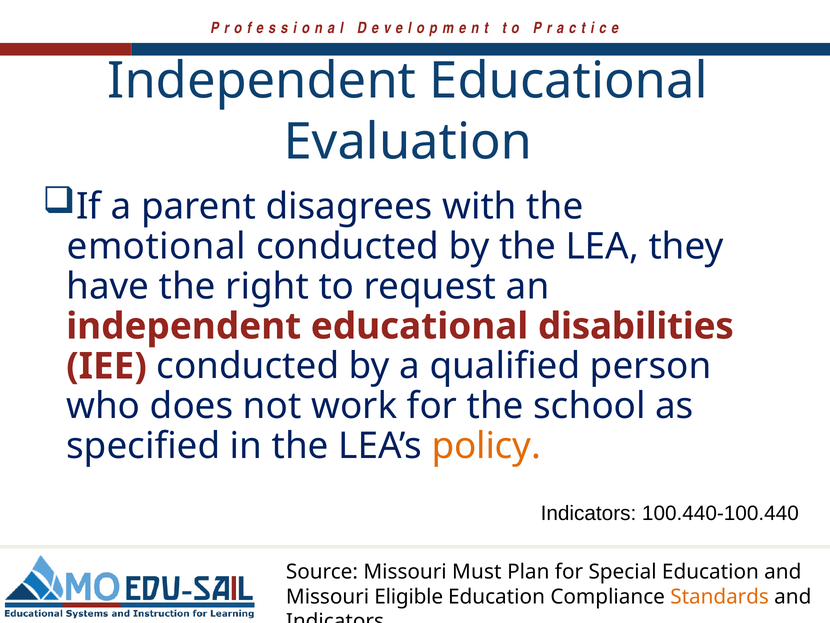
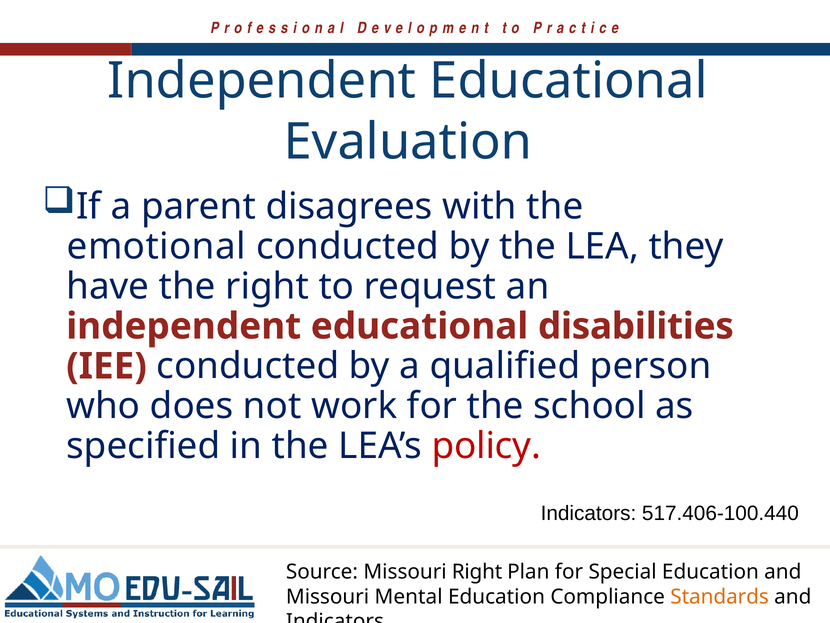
policy colour: orange -> red
100.440-100.440: 100.440-100.440 -> 517.406-100.440
Missouri Must: Must -> Right
Eligible: Eligible -> Mental
